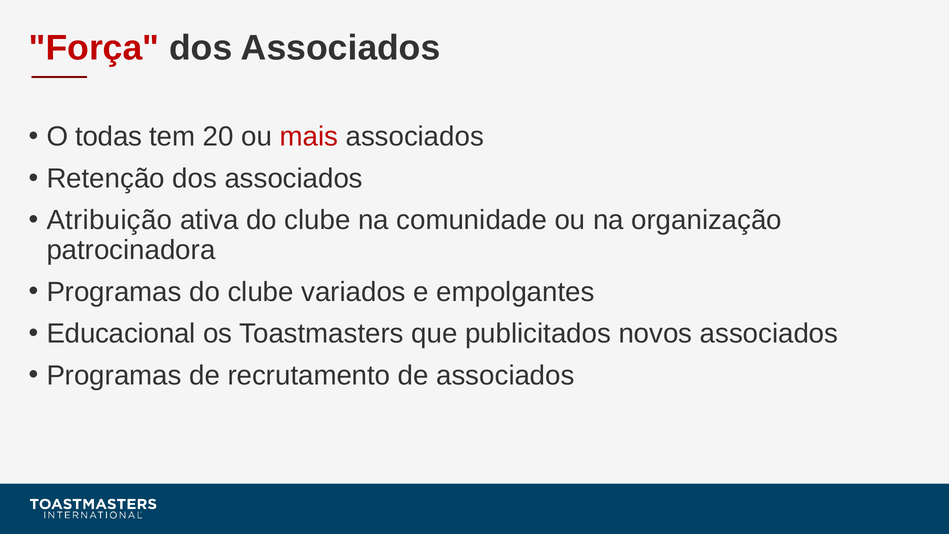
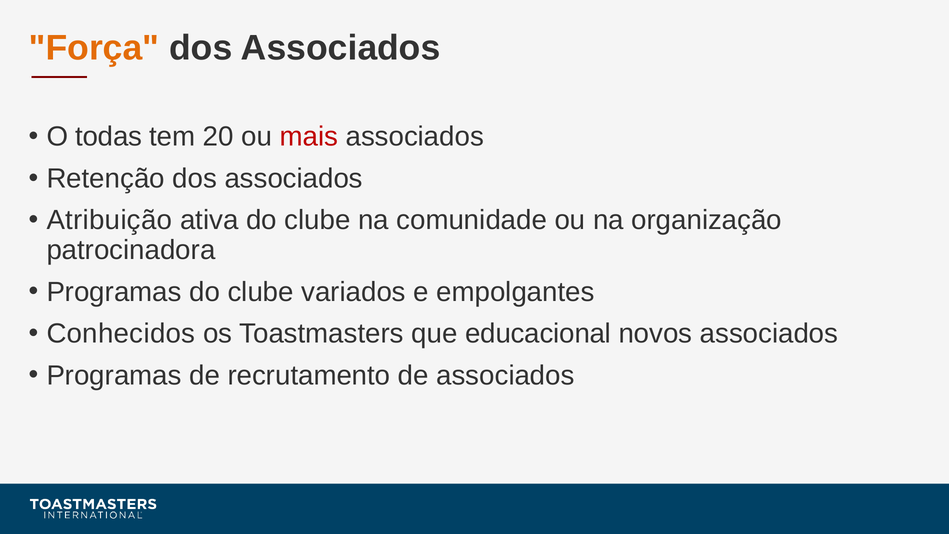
Força colour: red -> orange
Educacional: Educacional -> Conhecidos
publicitados: publicitados -> educacional
